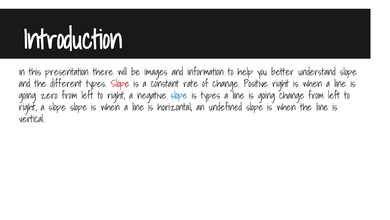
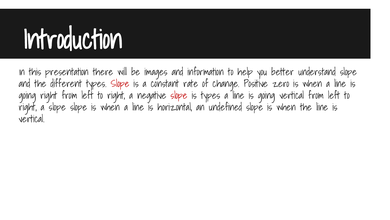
Positive right: right -> zero
going zero: zero -> right
slope at (179, 95) colour: blue -> red
going change: change -> vertical
